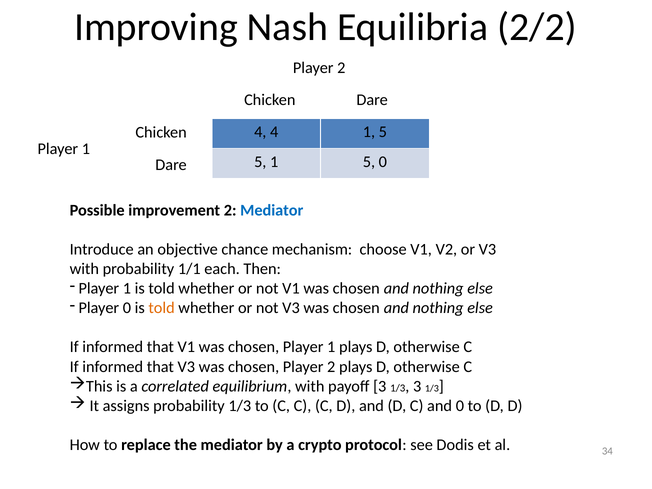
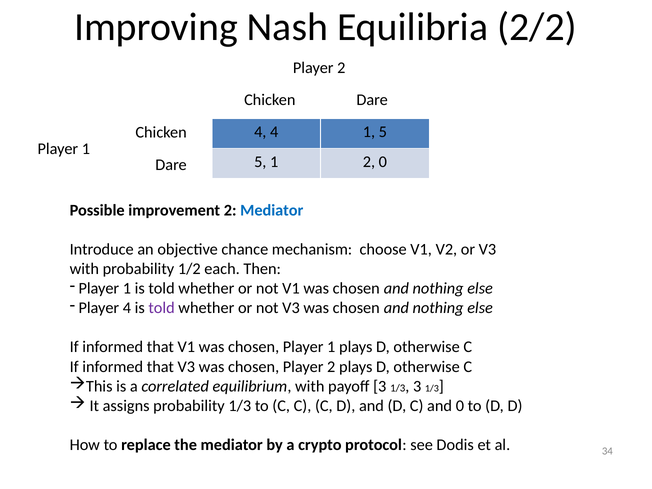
5 1 5: 5 -> 2
1/1: 1/1 -> 1/2
Player 0: 0 -> 4
told at (162, 308) colour: orange -> purple
